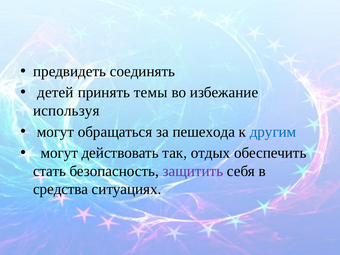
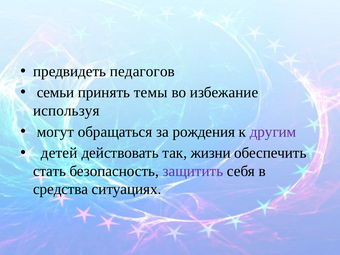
соединять: соединять -> педагогов
детей: детей -> семьи
пешехода: пешехода -> рождения
другим colour: blue -> purple
могут at (59, 153): могут -> детей
отдых: отдых -> жизни
